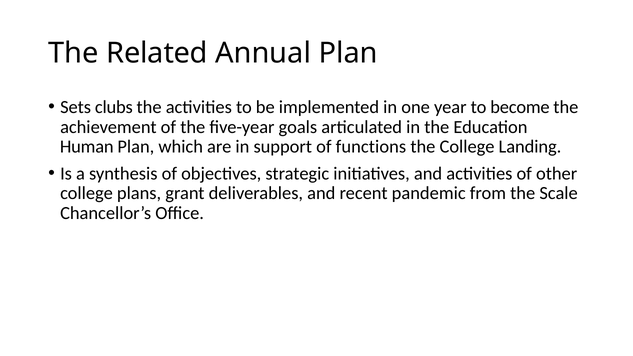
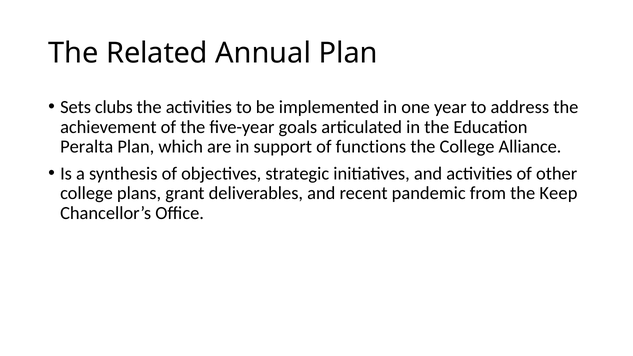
become: become -> address
Human: Human -> Peralta
Landing: Landing -> Alliance
Scale: Scale -> Keep
